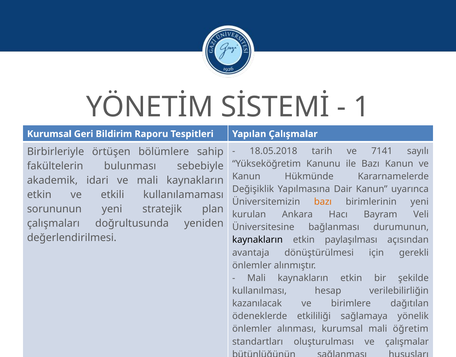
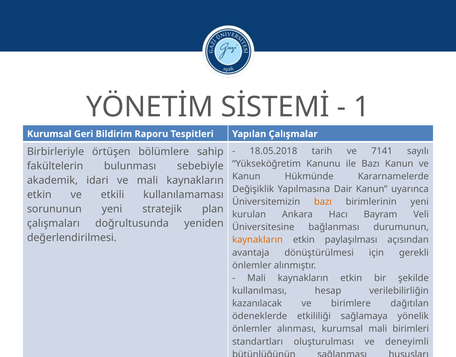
kaynakların at (257, 240) colour: black -> orange
öğretim: öğretim -> birimleri
ve çalışmalar: çalışmalar -> deneyimli
